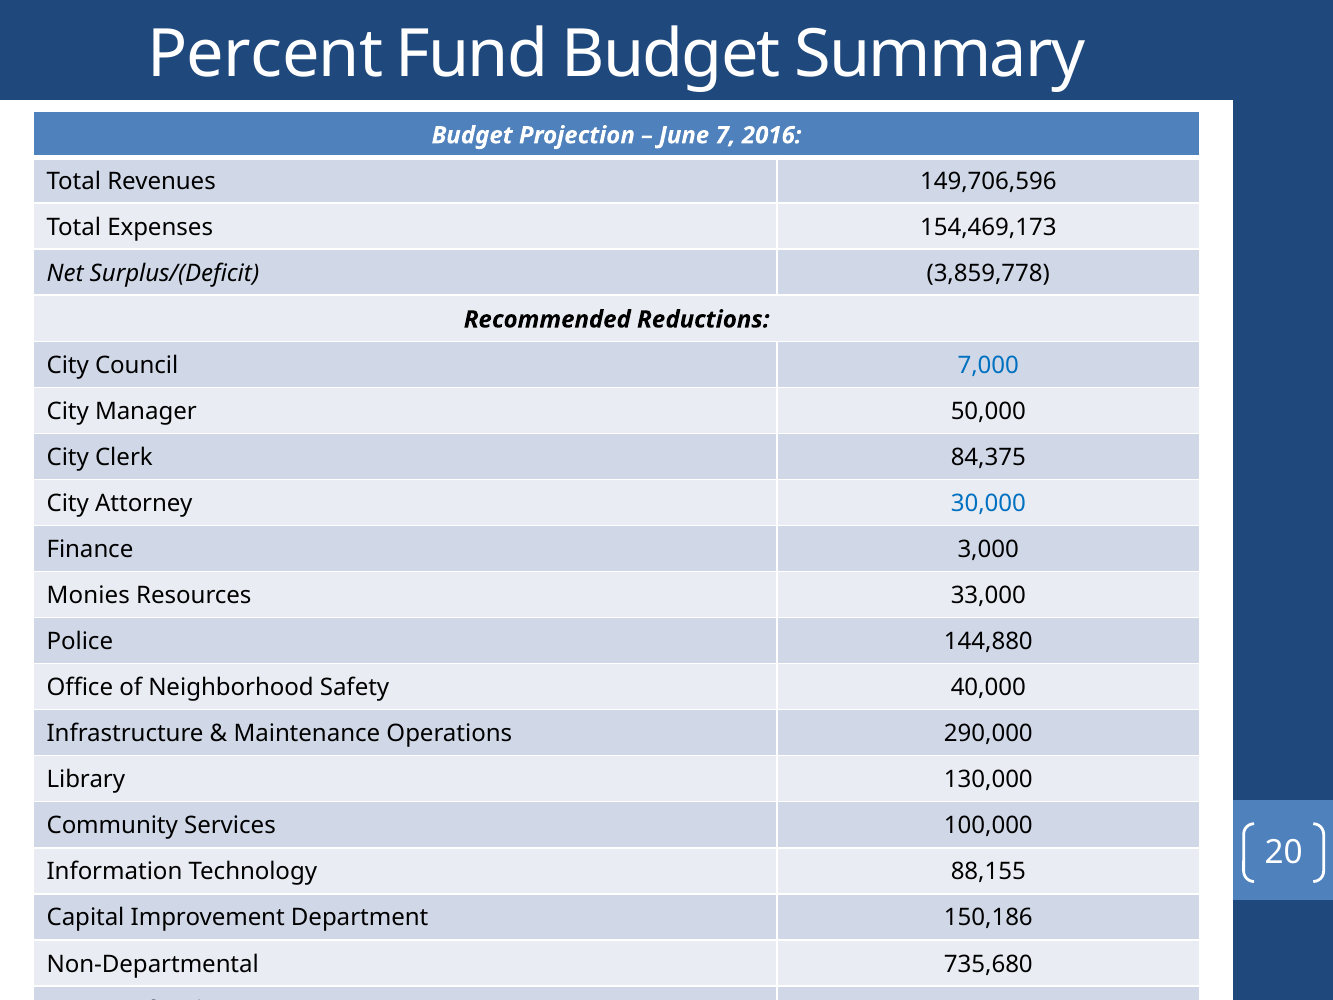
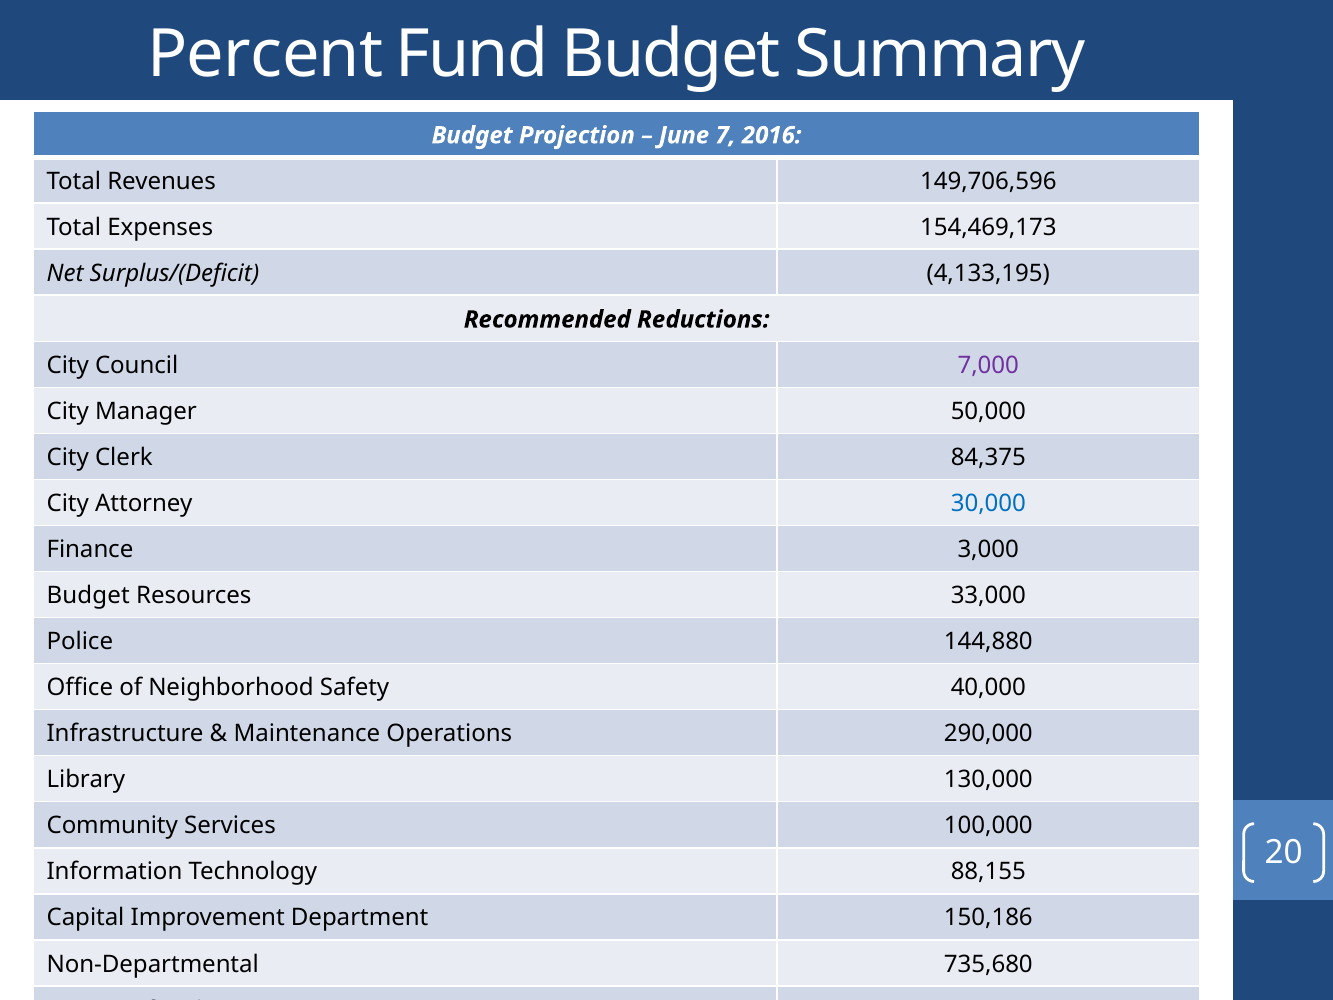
3,859,778: 3,859,778 -> 4,133,195
7,000 colour: blue -> purple
Monies at (88, 596): Monies -> Budget
